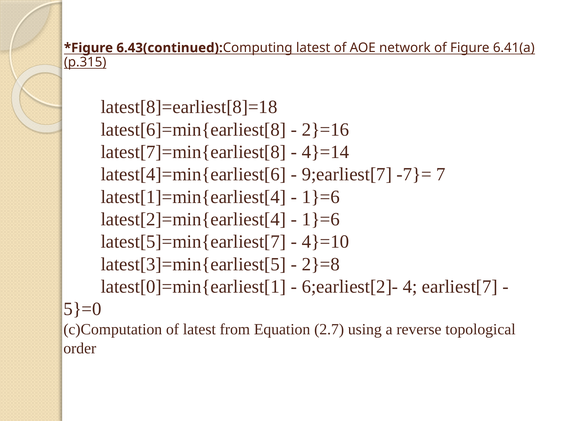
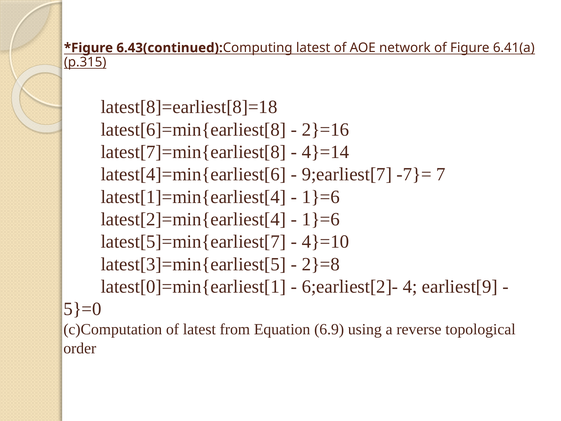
earliest[7: earliest[7 -> earliest[9
2.7: 2.7 -> 6.9
